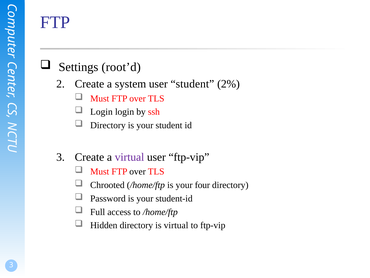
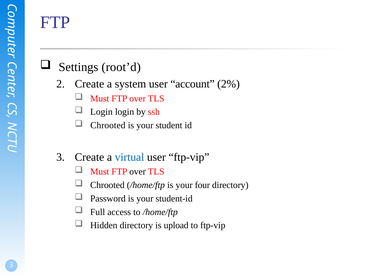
user student: student -> account
Directory at (108, 125): Directory -> Chrooted
virtual at (130, 157) colour: purple -> blue
is virtual: virtual -> upload
